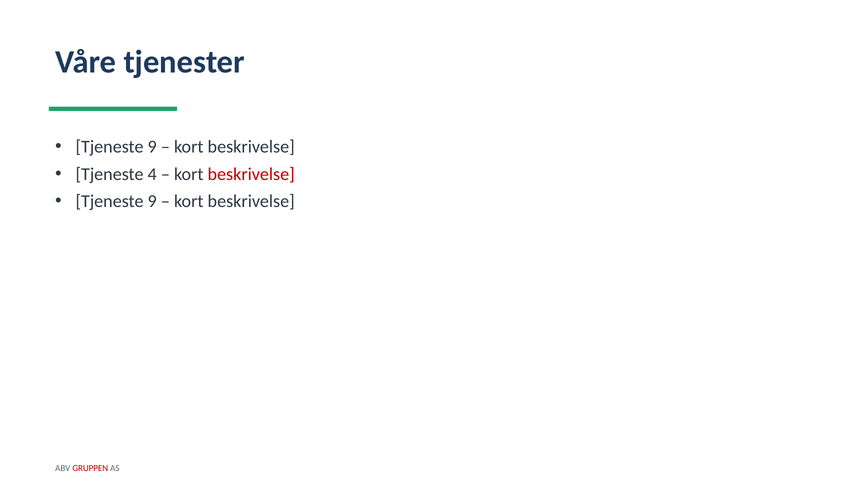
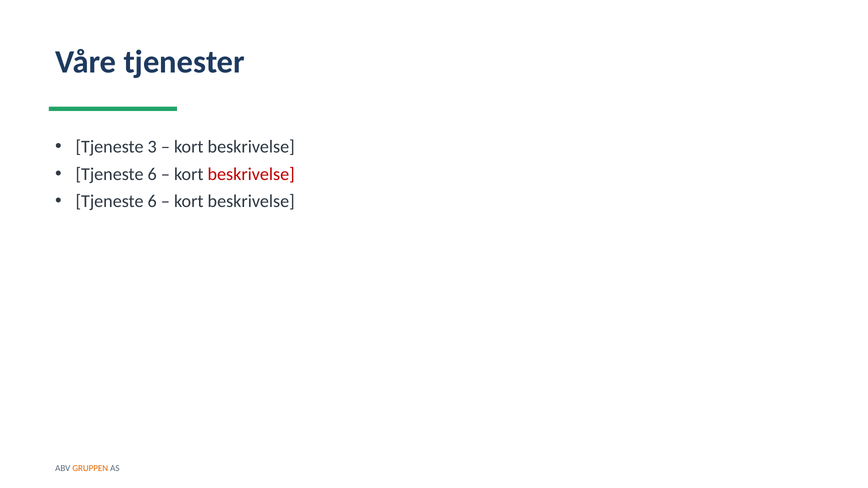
9 at (152, 147): 9 -> 3
4 at (152, 174): 4 -> 6
9 at (152, 201): 9 -> 6
GRUPPEN colour: red -> orange
